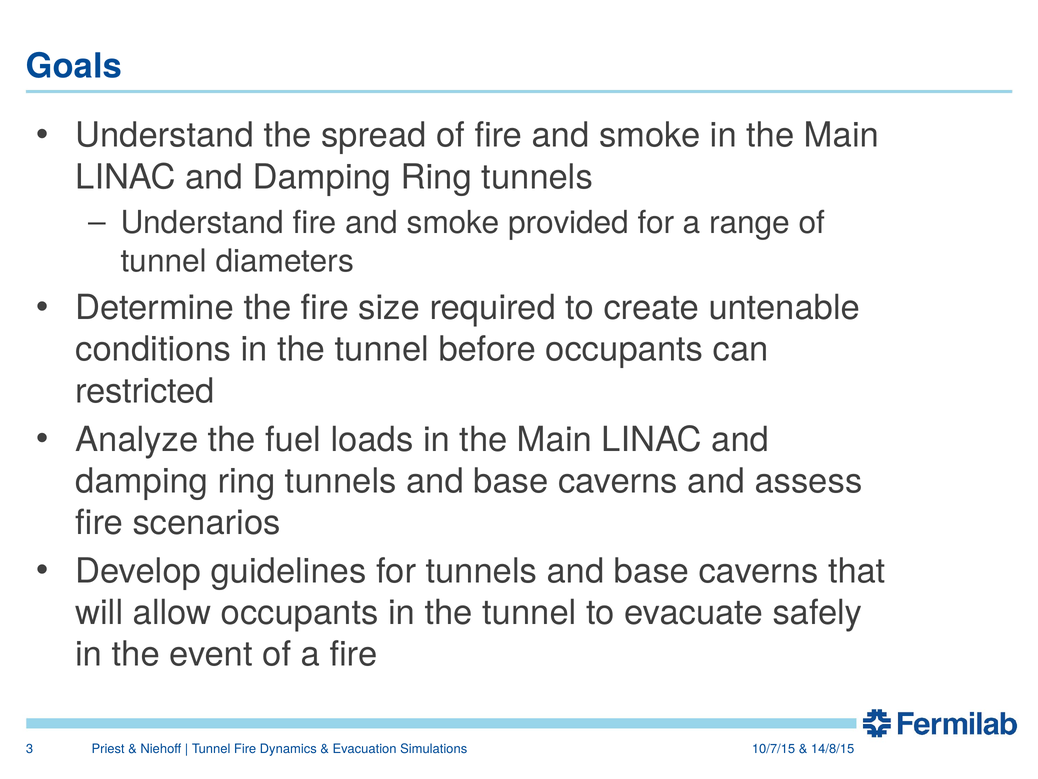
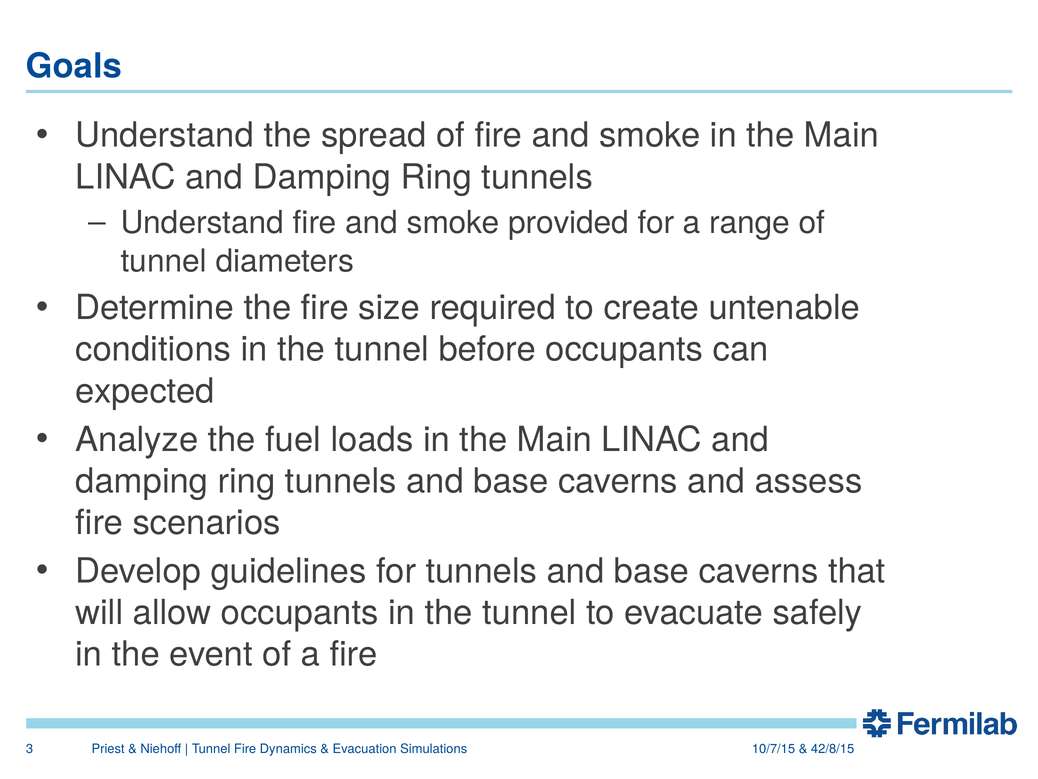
restricted: restricted -> expected
14/8/15: 14/8/15 -> 42/8/15
